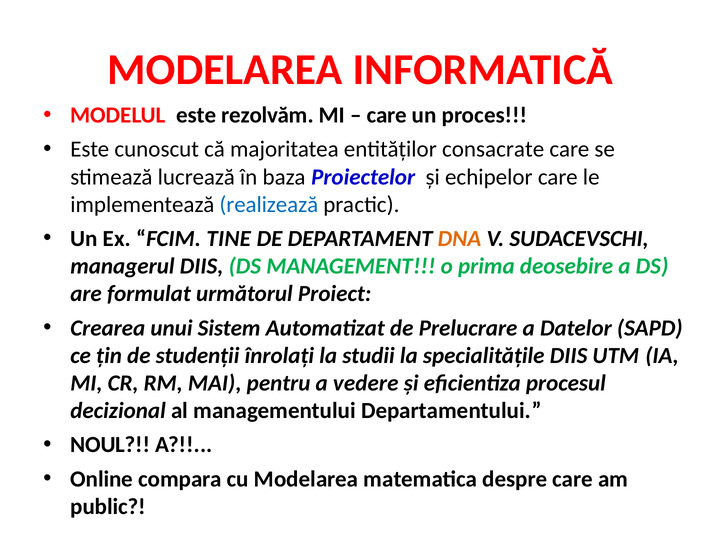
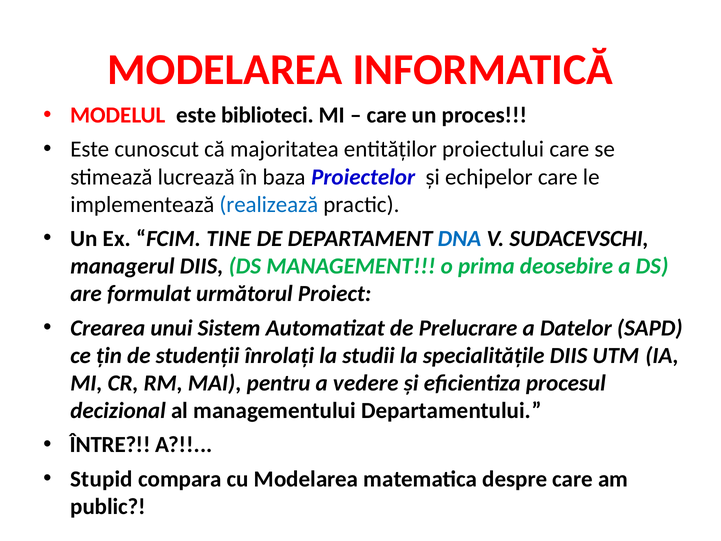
rezolvăm: rezolvăm -> biblioteci
consacrate: consacrate -> proiectului
DNA colour: orange -> blue
NOUL: NOUL -> ÎNTRE
Online: Online -> Stupid
